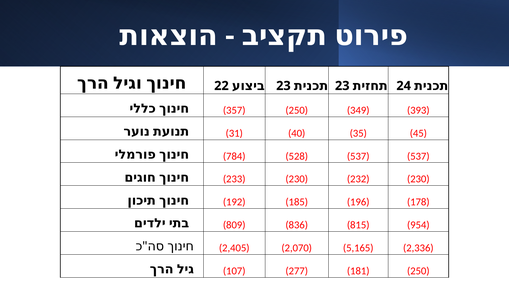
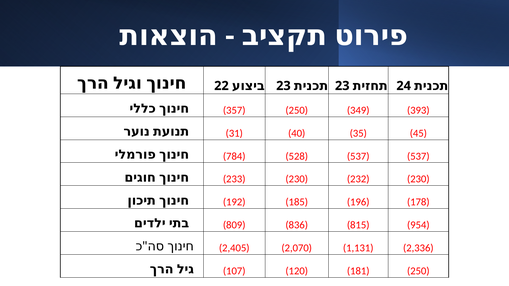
5,165: 5,165 -> 1,131
277: 277 -> 120
